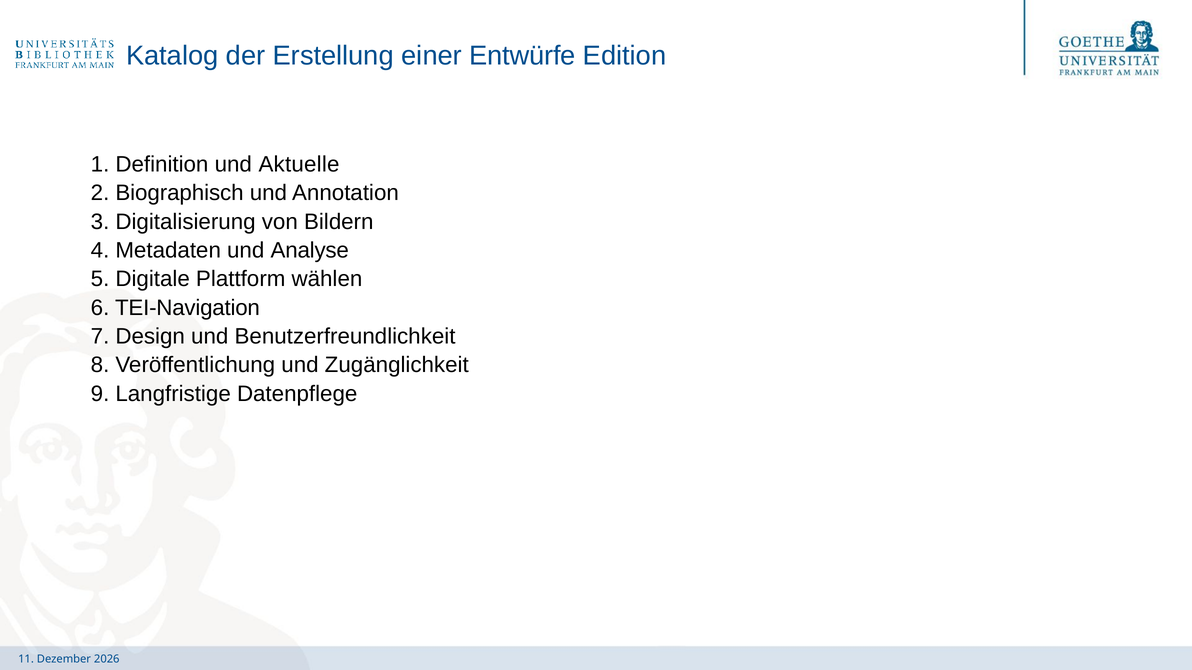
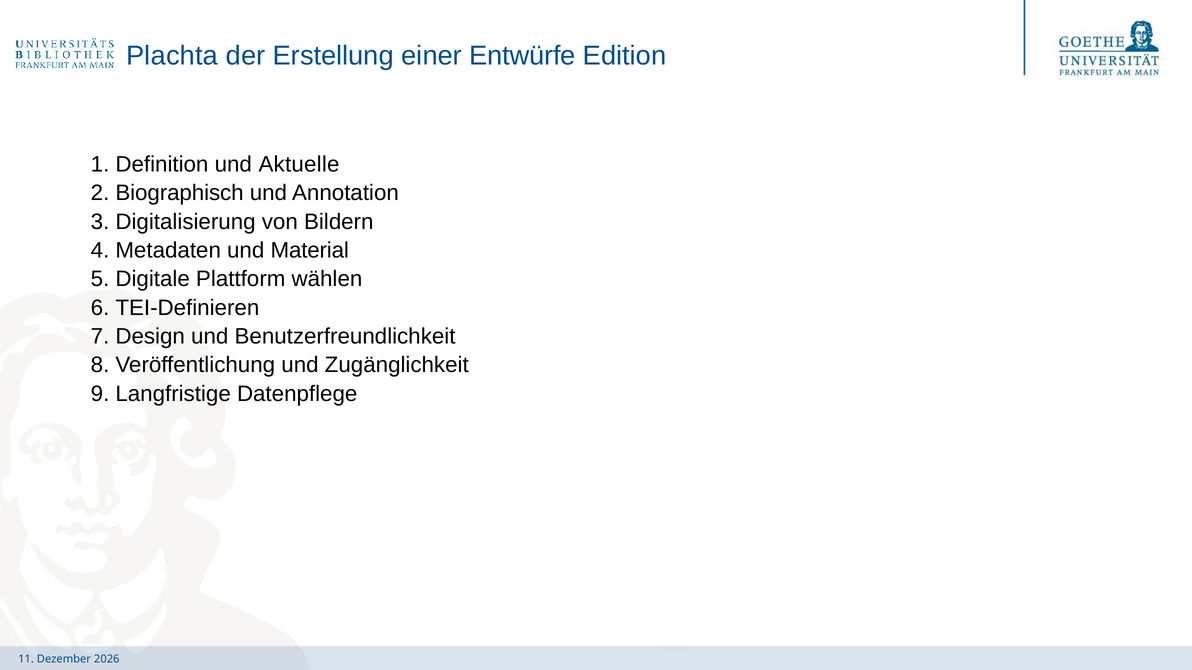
Katalog: Katalog -> Plachta
Analyse: Analyse -> Material
TEI-Navigation: TEI-Navigation -> TEI-Definieren
